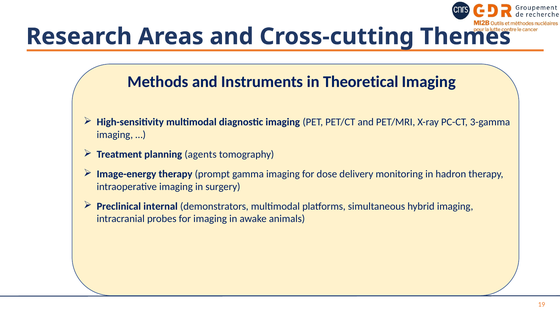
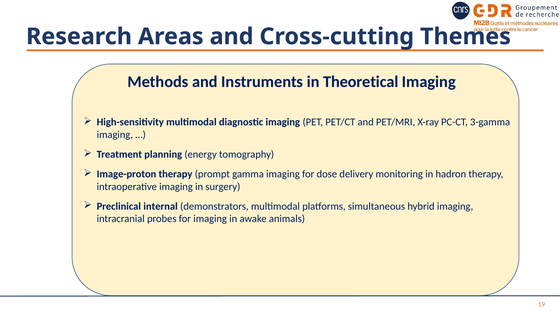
agents: agents -> energy
Image-energy: Image-energy -> Image-proton
